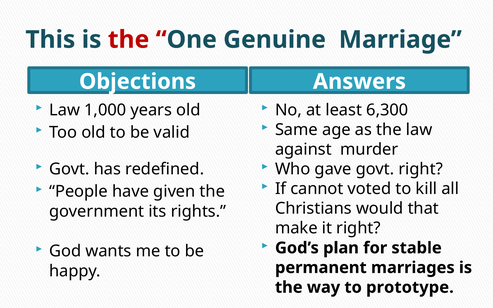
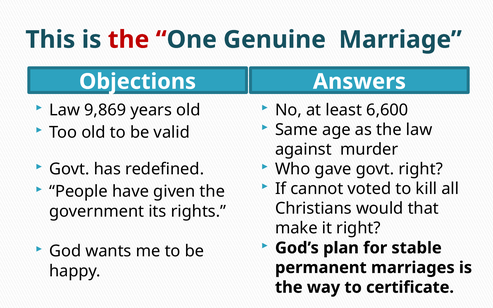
1,000: 1,000 -> 9,869
6,300: 6,300 -> 6,600
prototype: prototype -> certificate
